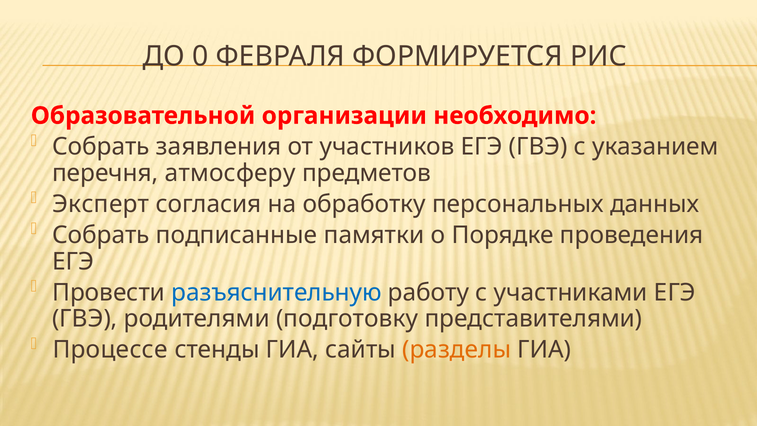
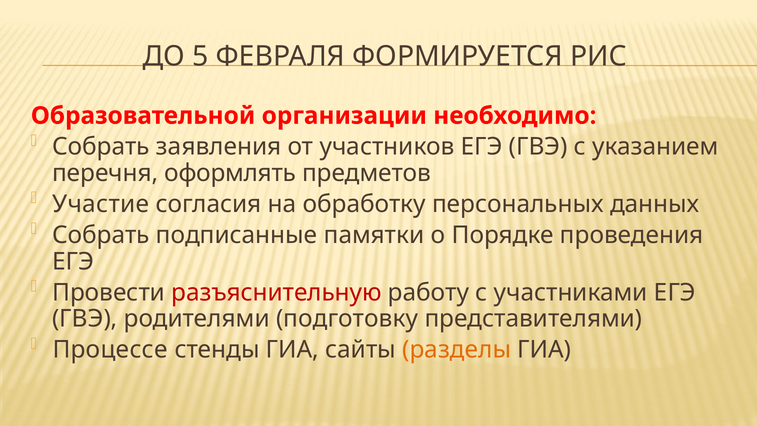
0: 0 -> 5
атмосферу: атмосферу -> оформлять
Эксперт: Эксперт -> Участие
разъяснительную colour: blue -> red
